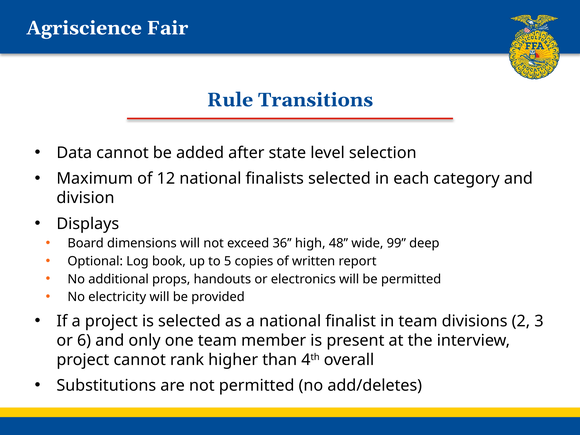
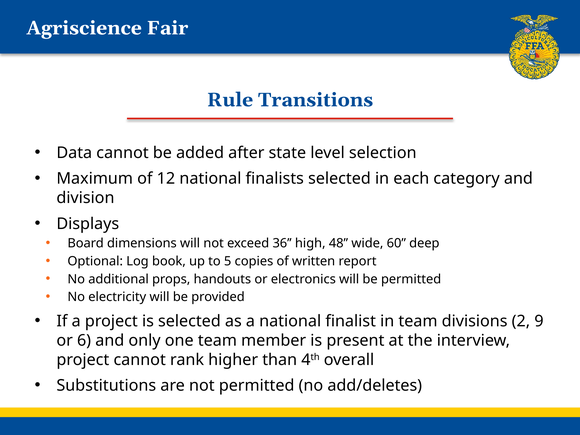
99: 99 -> 60
3: 3 -> 9
